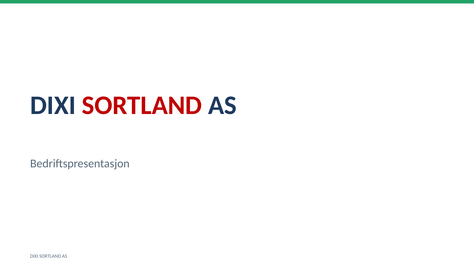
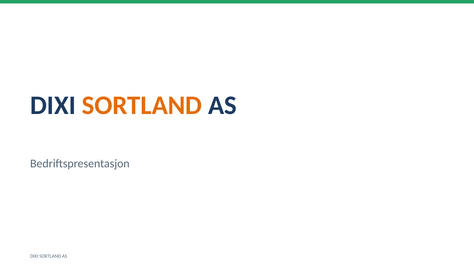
SORTLAND at (142, 105) colour: red -> orange
